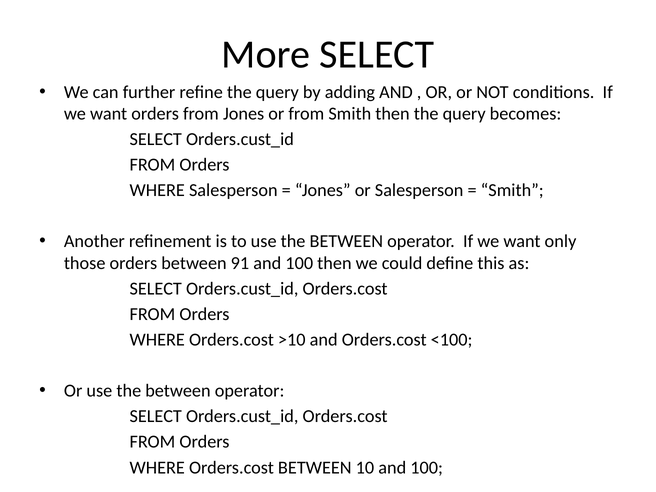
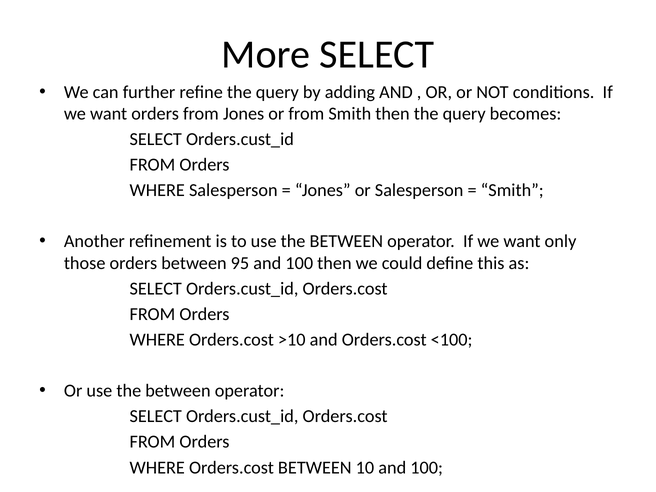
91: 91 -> 95
